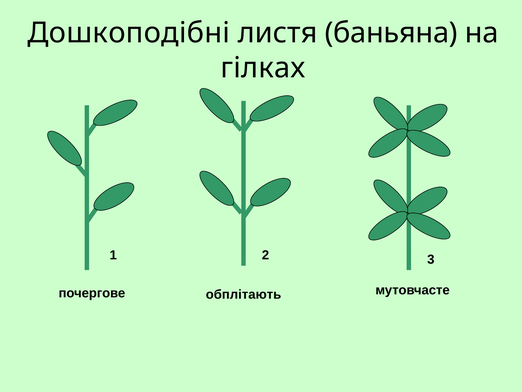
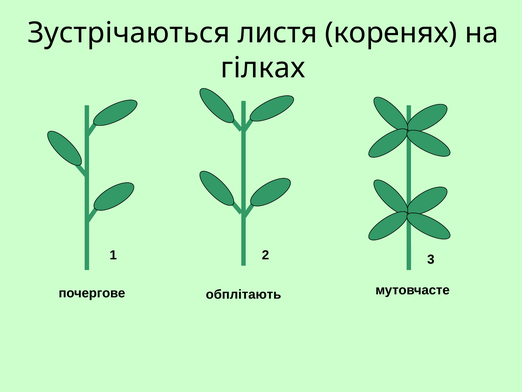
Дошкоподібні: Дошкоподібні -> Зустрічаються
баньяна: баньяна -> коренях
